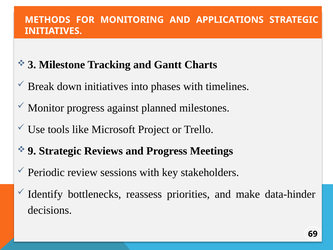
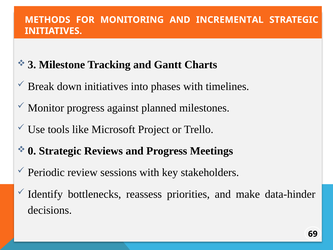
APPLICATIONS: APPLICATIONS -> INCREMENTAL
9: 9 -> 0
